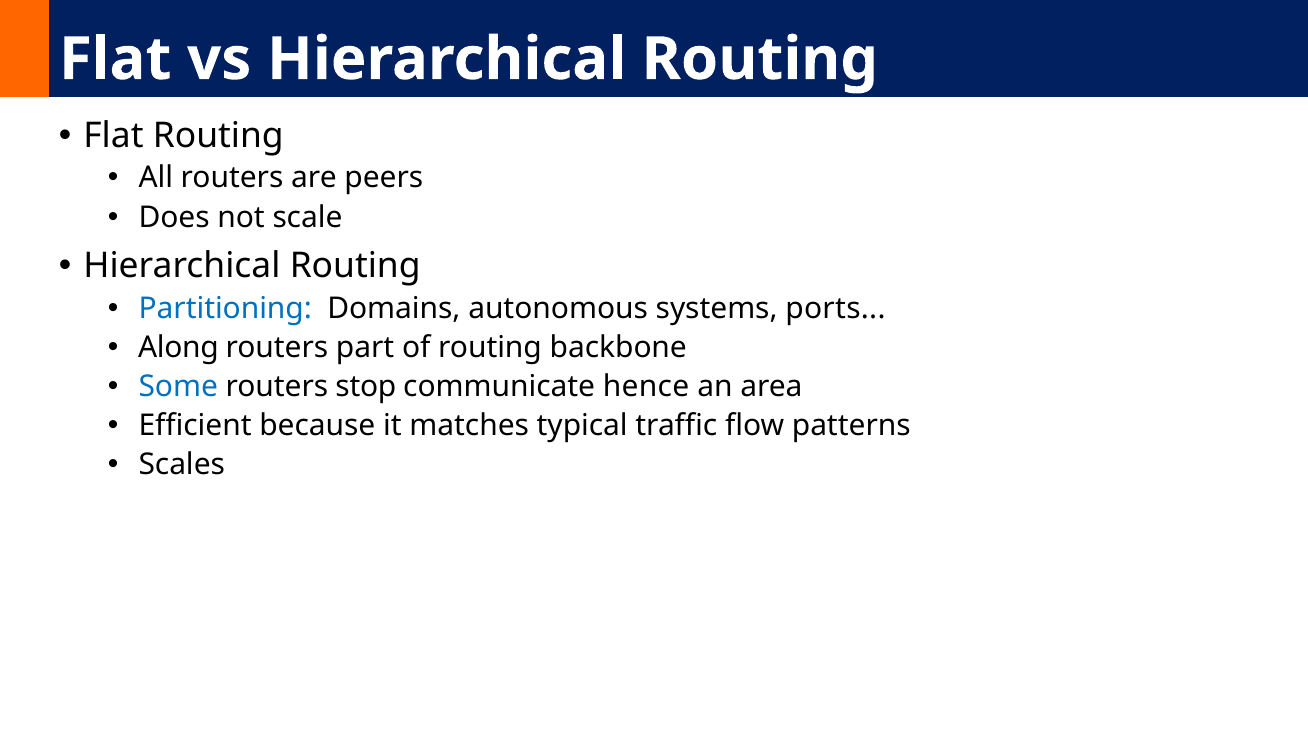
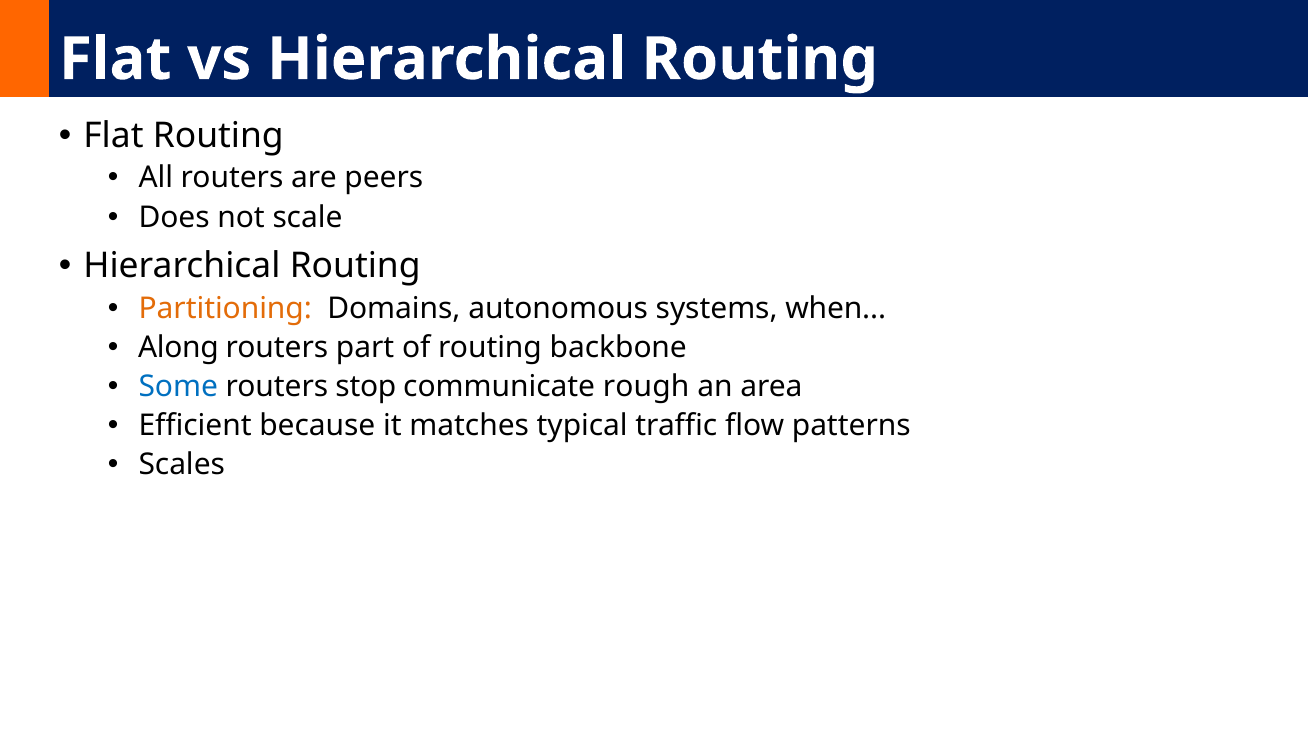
Partitioning colour: blue -> orange
ports: ports -> when
hence: hence -> rough
